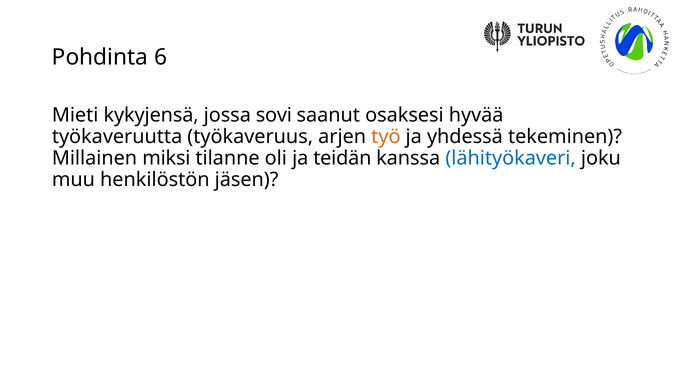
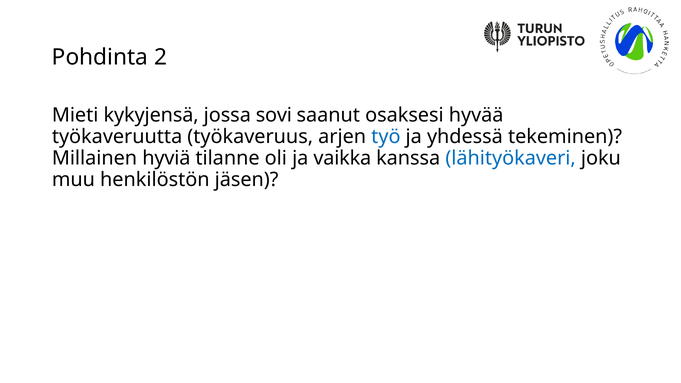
6: 6 -> 2
työ colour: orange -> blue
miksi: miksi -> hyviä
teidän: teidän -> vaikka
